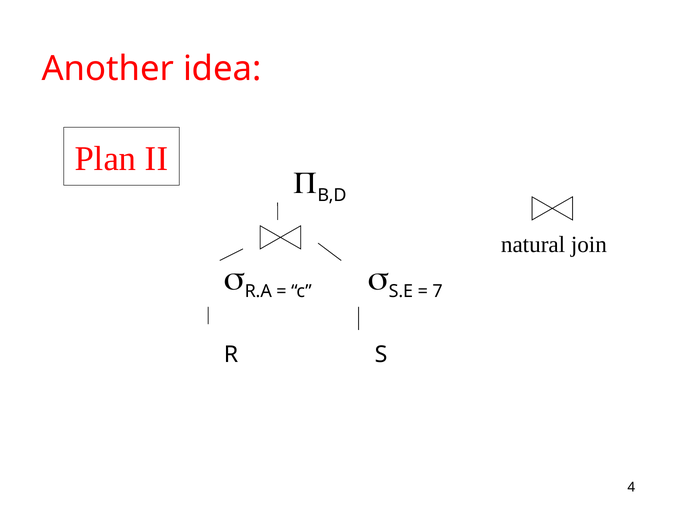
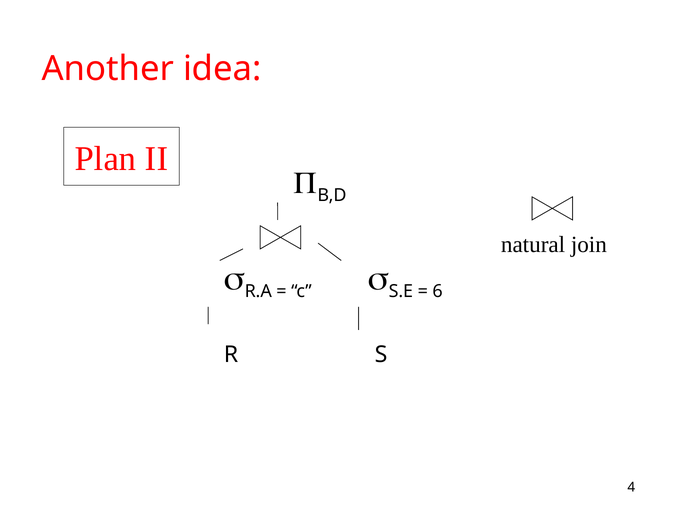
7: 7 -> 6
